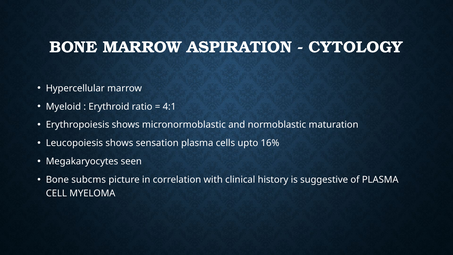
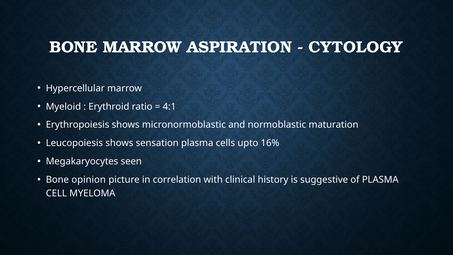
subcms: subcms -> opinion
